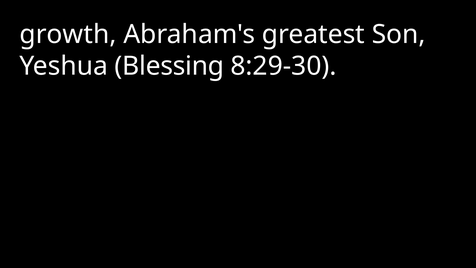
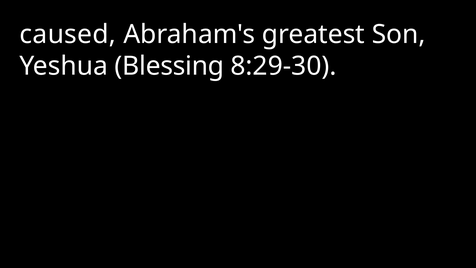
growth: growth -> caused
